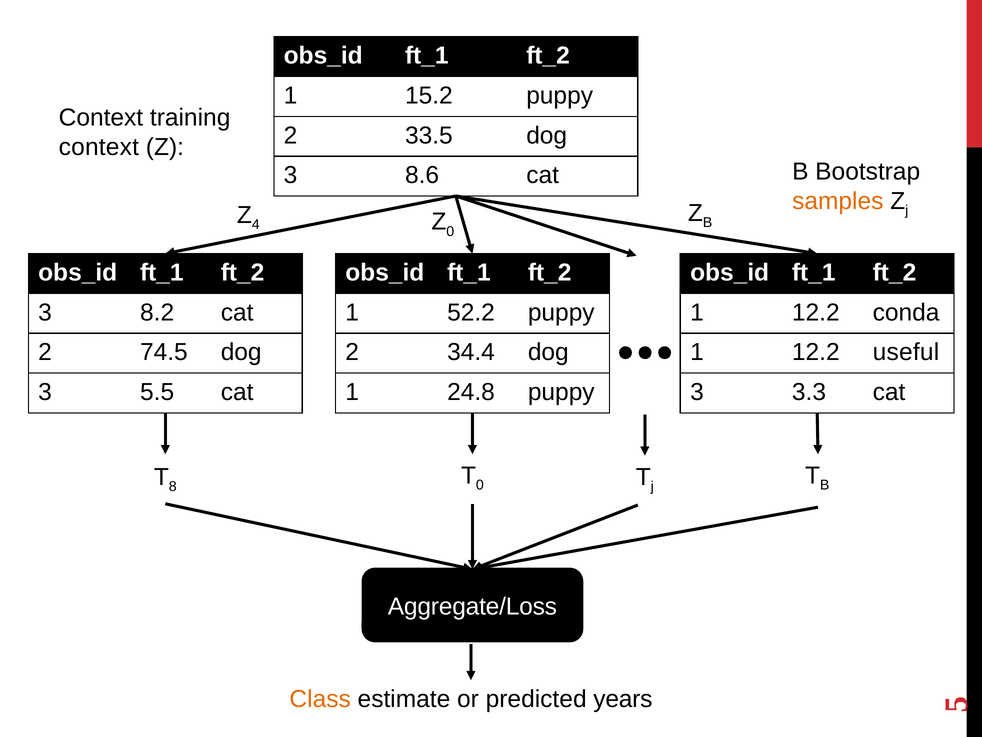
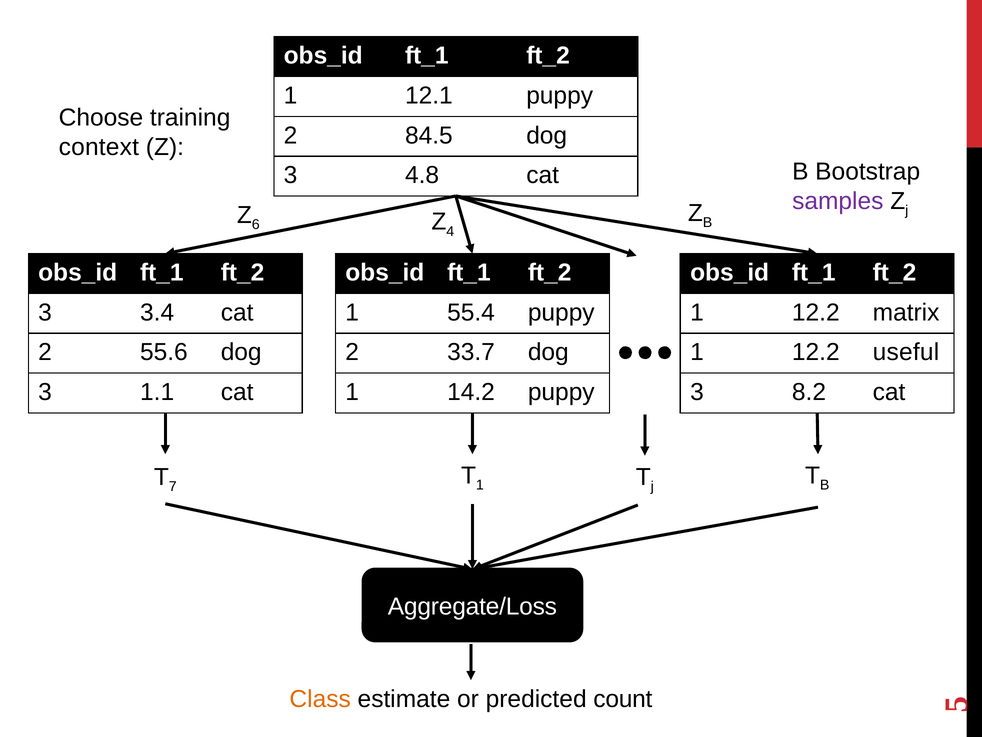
15.2: 15.2 -> 12.1
Context at (101, 118): Context -> Choose
33.5: 33.5 -> 84.5
8.6: 8.6 -> 4.8
samples colour: orange -> purple
4: 4 -> 6
Z 0: 0 -> 4
8.2: 8.2 -> 3.4
52.2: 52.2 -> 55.4
conda: conda -> matrix
74.5: 74.5 -> 55.6
34.4: 34.4 -> 33.7
5.5: 5.5 -> 1.1
24.8: 24.8 -> 14.2
3.3: 3.3 -> 8.2
8: 8 -> 7
0 at (480, 485): 0 -> 1
years: years -> count
